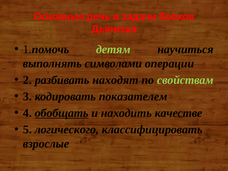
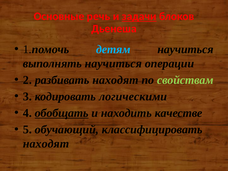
задачи underline: none -> present
детям colour: light green -> light blue
выполнять символами: символами -> научиться
показателем: показателем -> логическими
логического: логического -> обучающий
взрослые at (46, 144): взрослые -> находят
